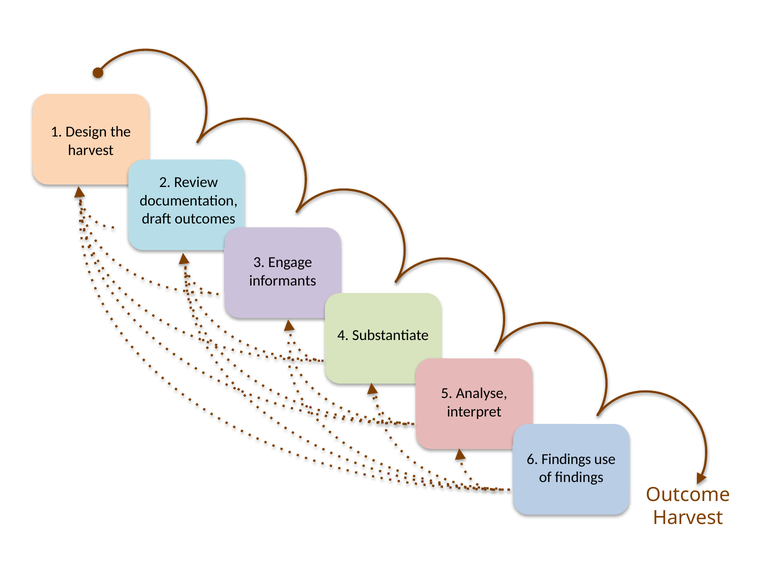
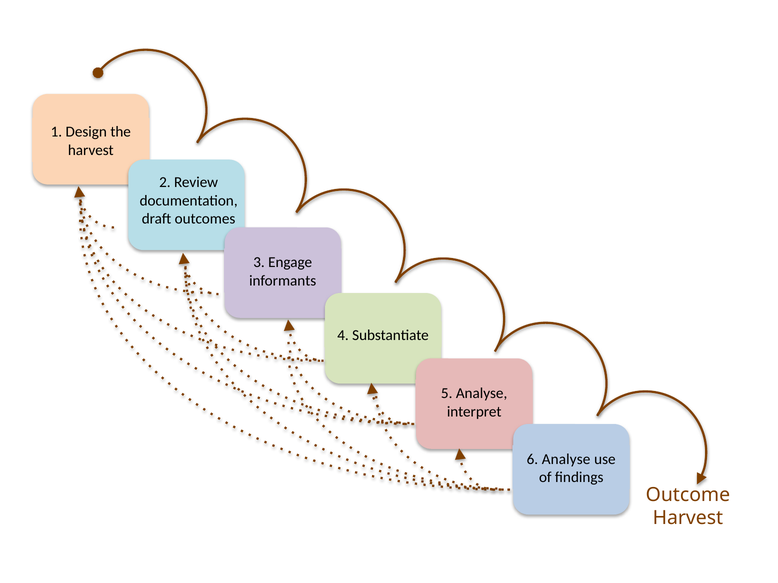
6 Findings: Findings -> Analyse
